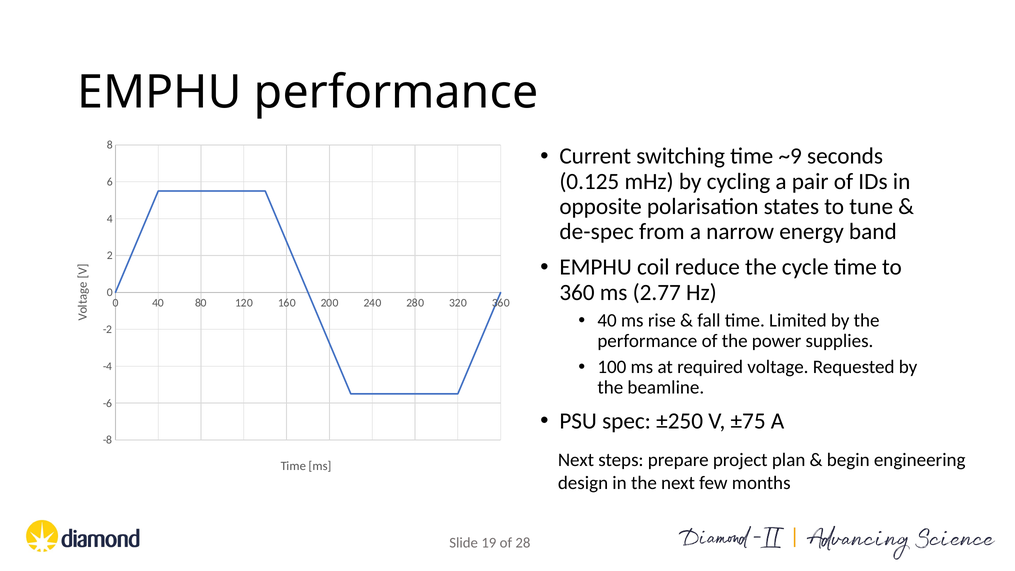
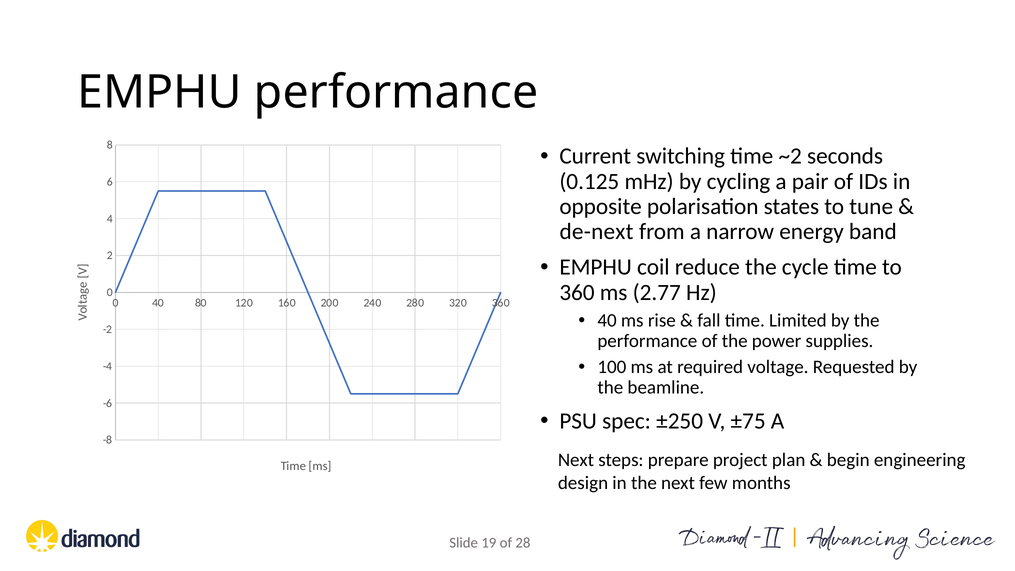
~9: ~9 -> ~2
de-spec: de-spec -> de-next
